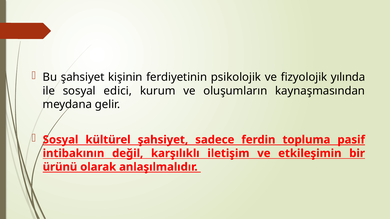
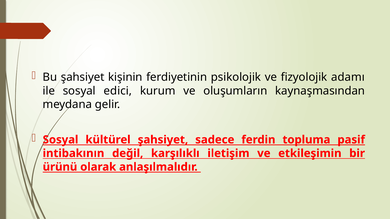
yılında: yılında -> adamı
